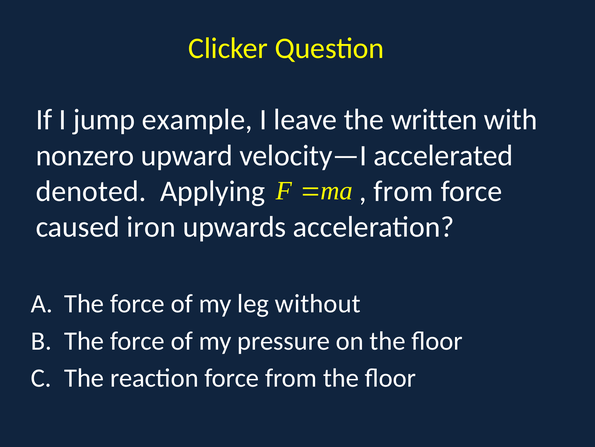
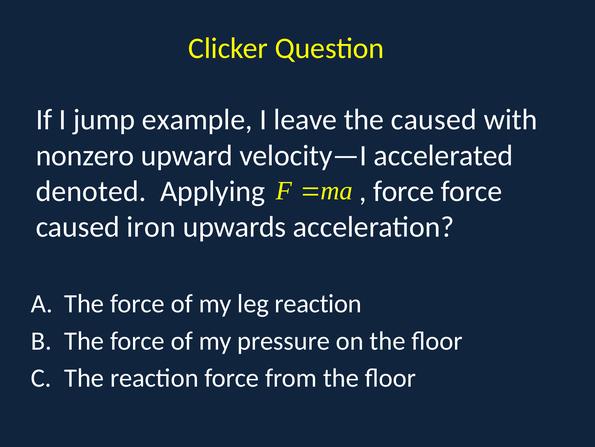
the written: written -> caused
from at (403, 191): from -> force
leg without: without -> reaction
